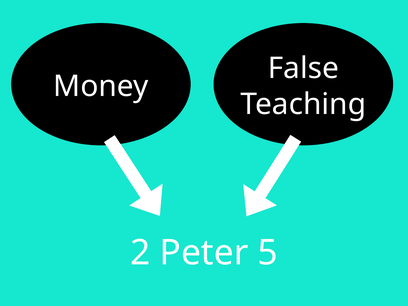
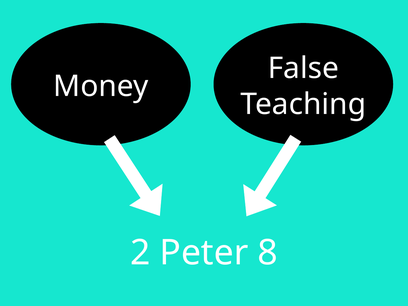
5: 5 -> 8
